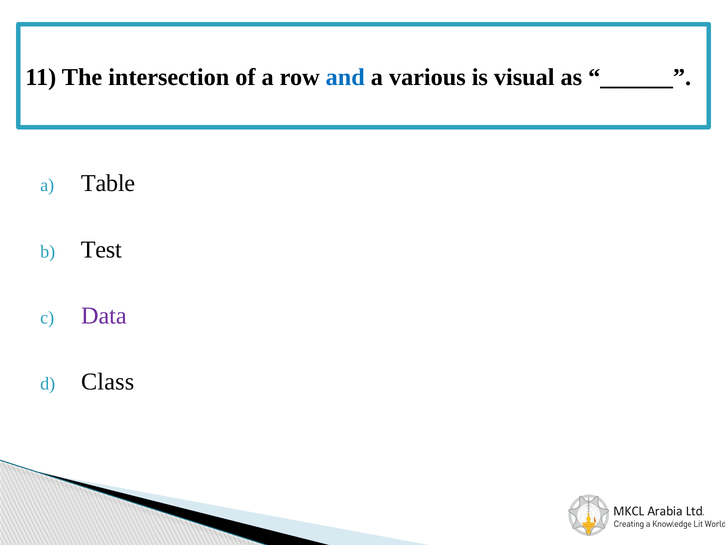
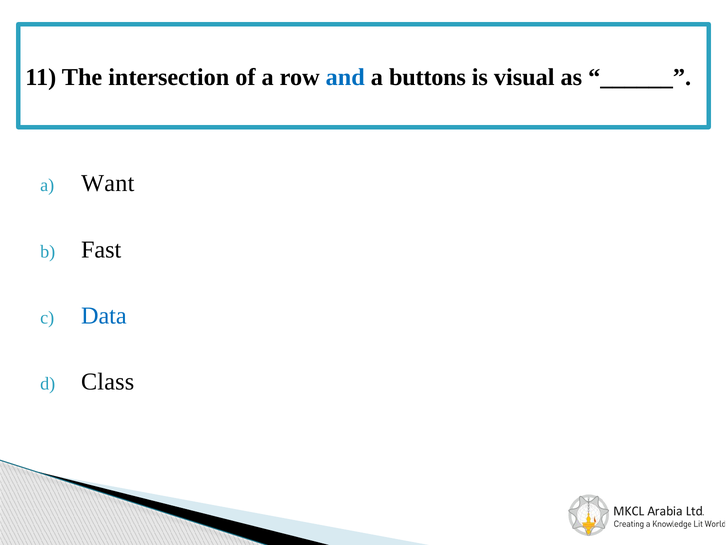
various: various -> buttons
Table: Table -> Want
Test: Test -> Fast
Data colour: purple -> blue
